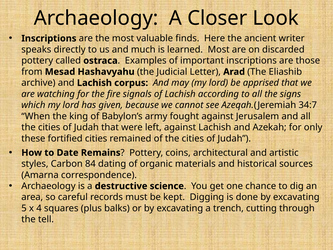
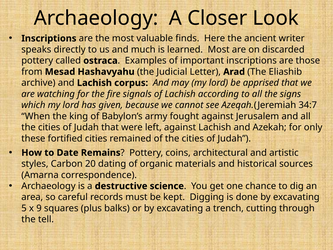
84: 84 -> 20
4: 4 -> 9
